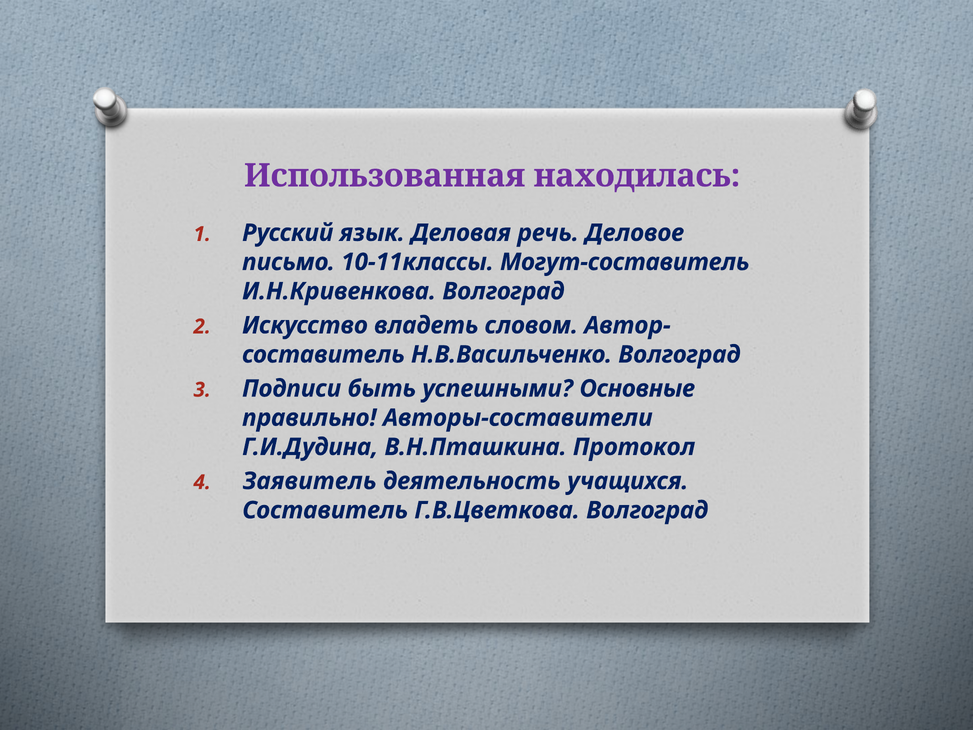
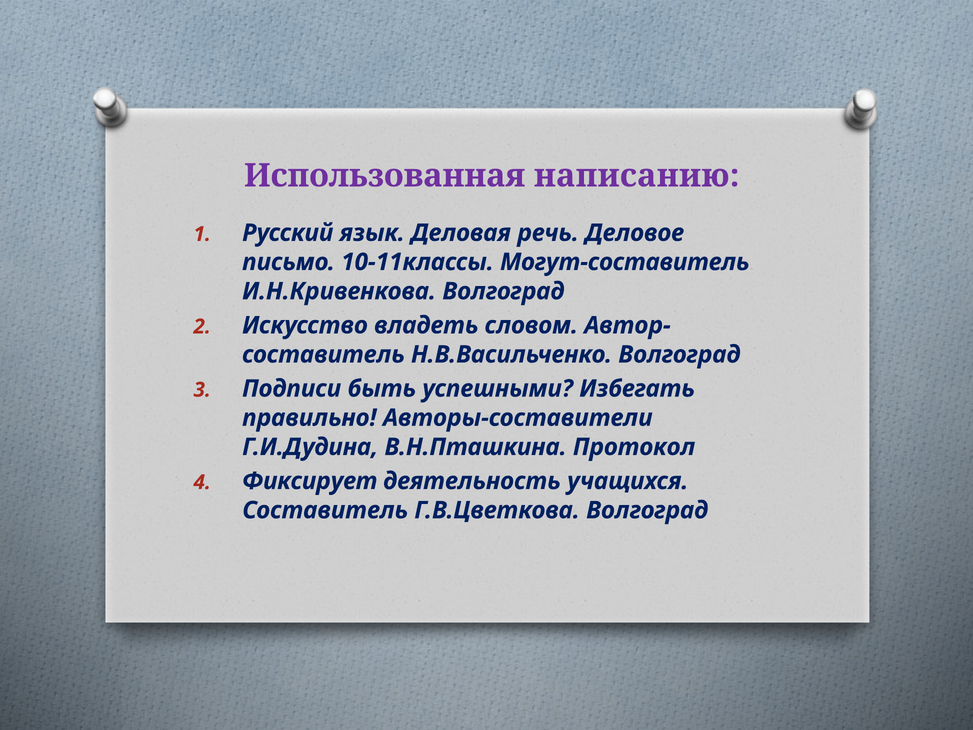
находилась: находилась -> написанию
Основные: Основные -> Избегать
Заявитель: Заявитель -> Фиксирует
